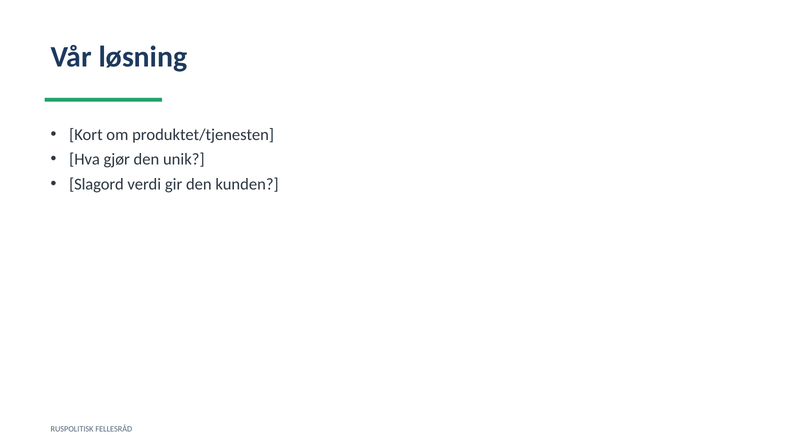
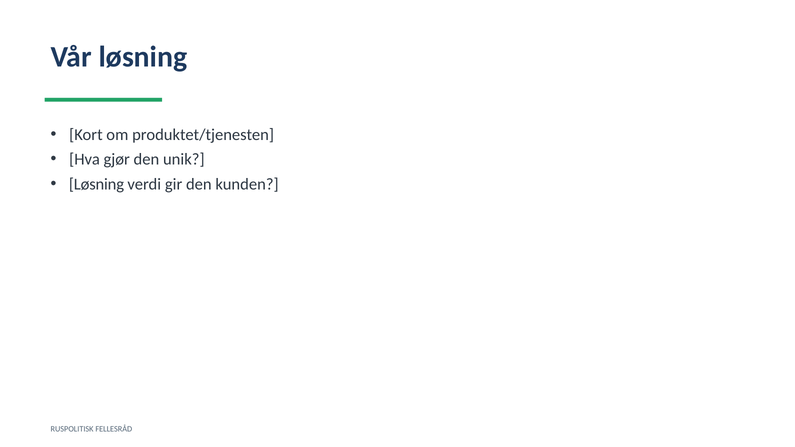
Slagord at (96, 184): Slagord -> Løsning
